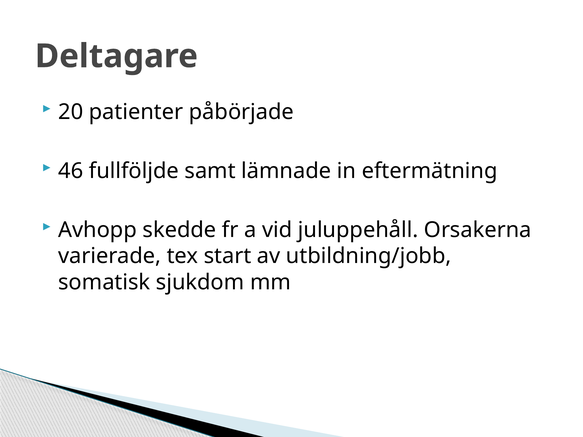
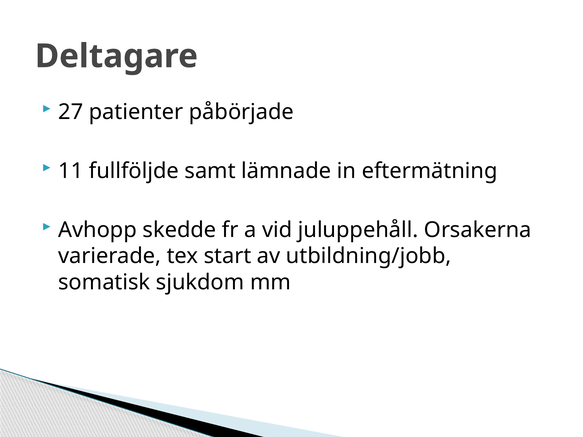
20: 20 -> 27
46: 46 -> 11
